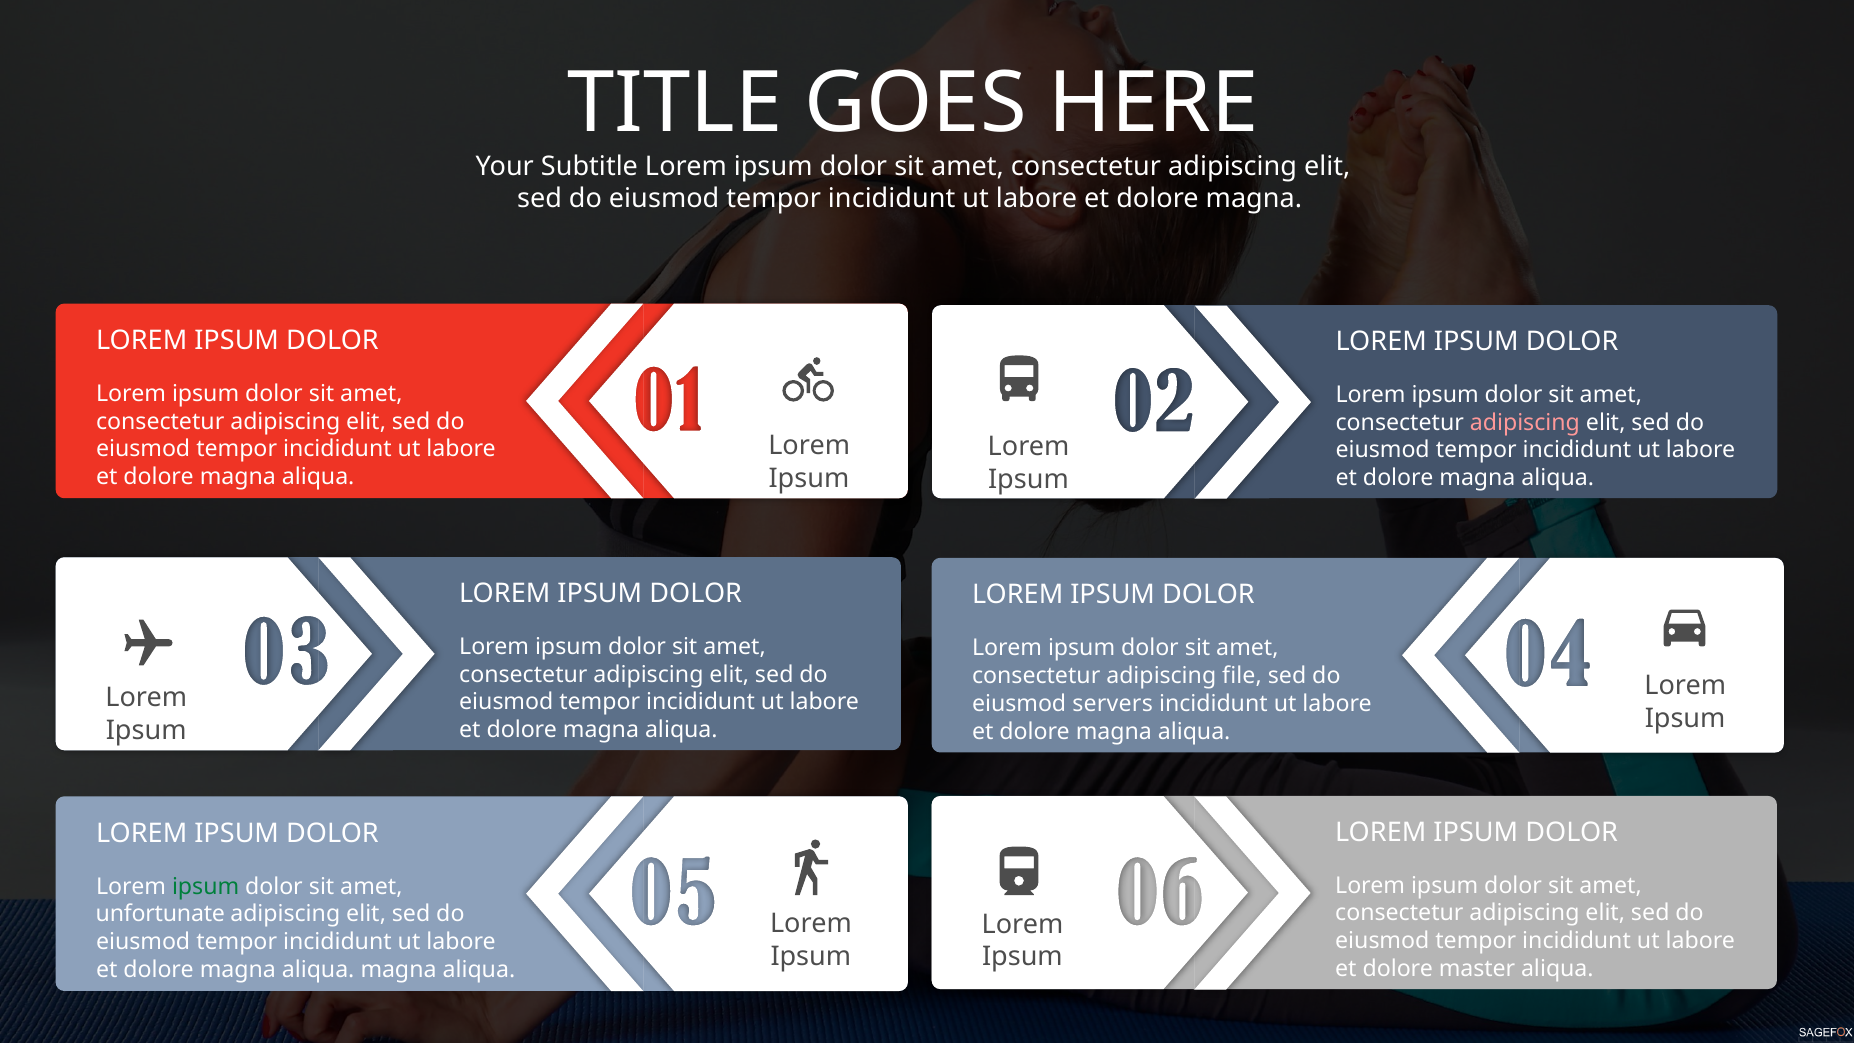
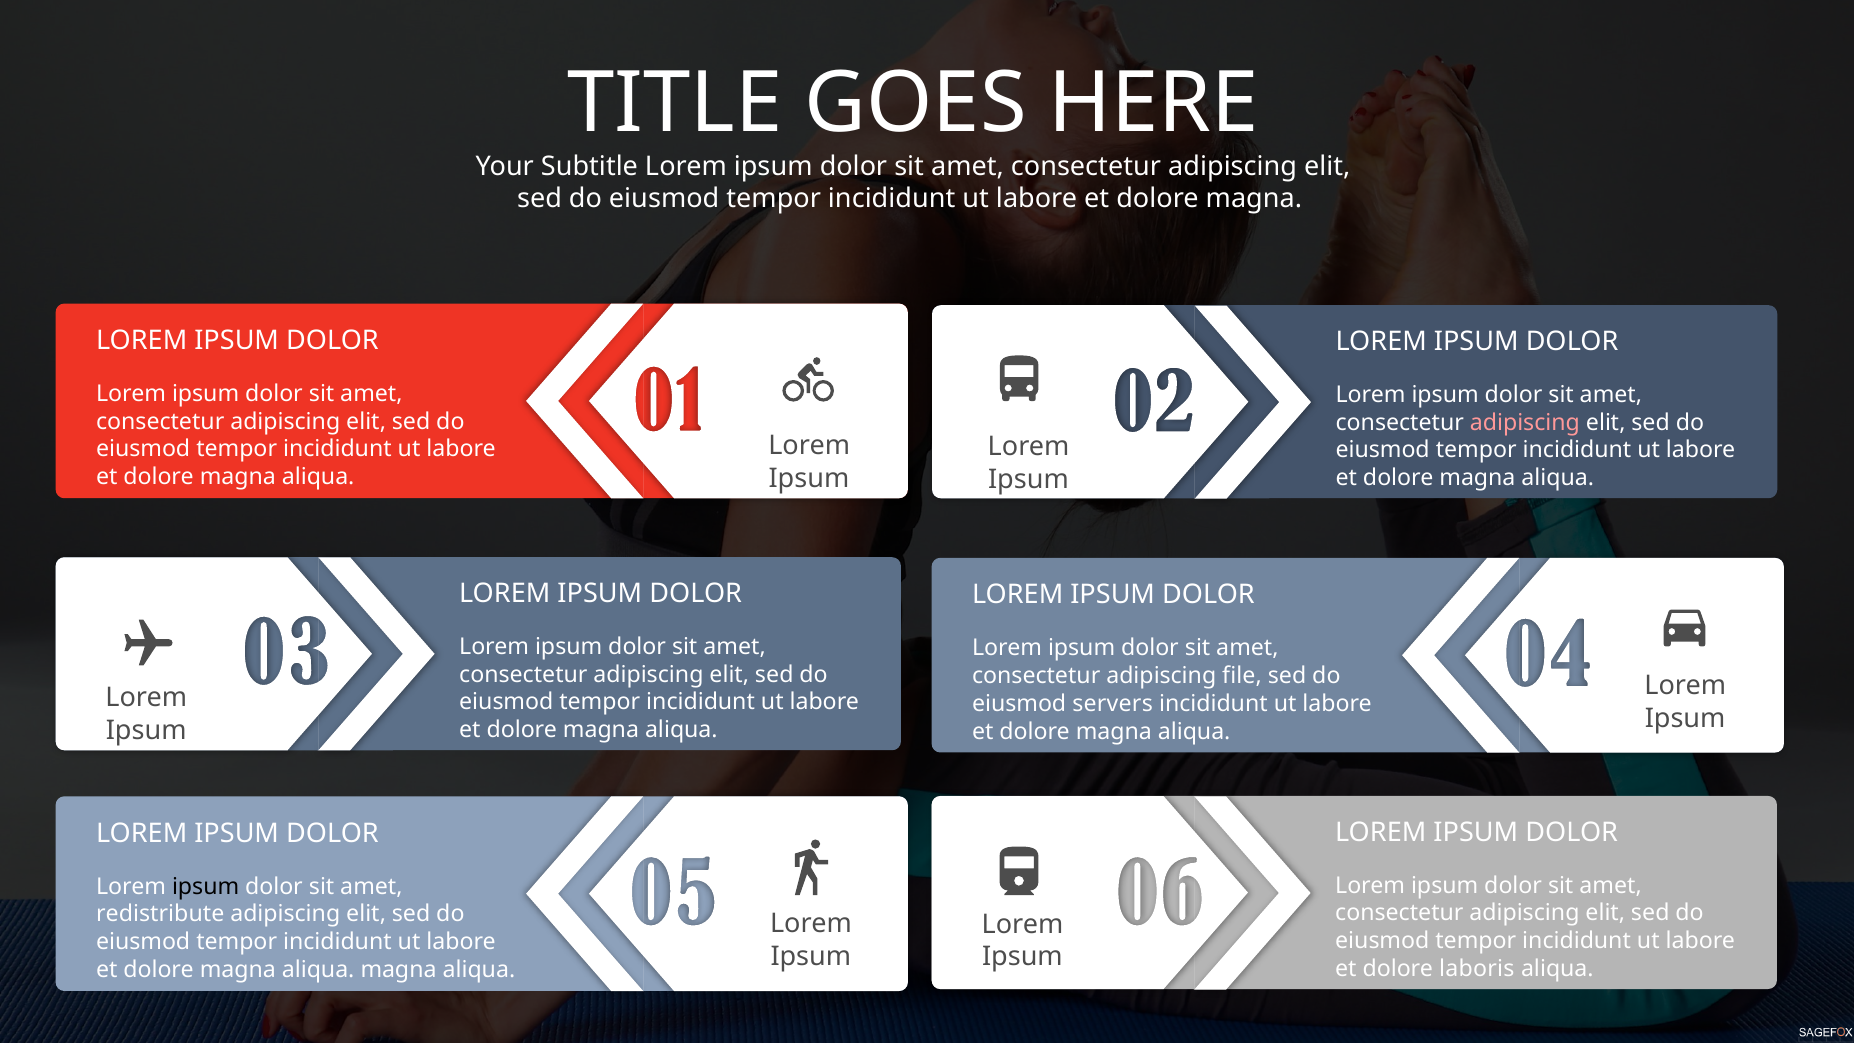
ipsum at (206, 886) colour: green -> black
unfortunate: unfortunate -> redistribute
master: master -> laboris
